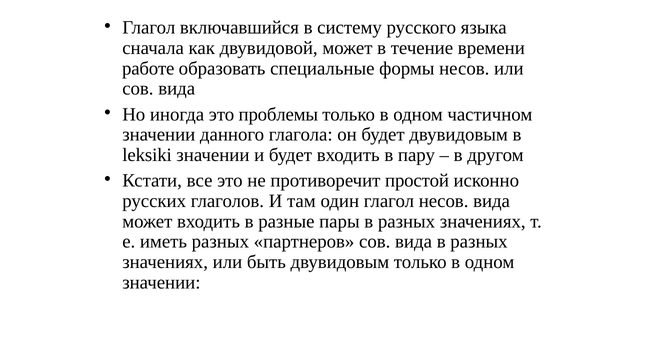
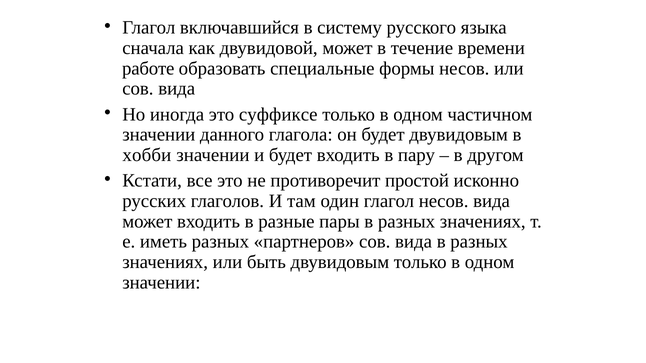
проблемы: проблемы -> суффиксе
leksiki: leksiki -> хобби
